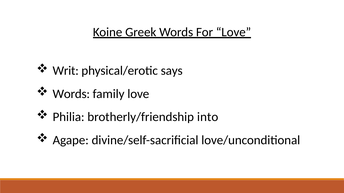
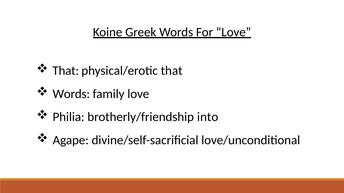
Writ at (66, 71): Writ -> That
physical/erotic says: says -> that
